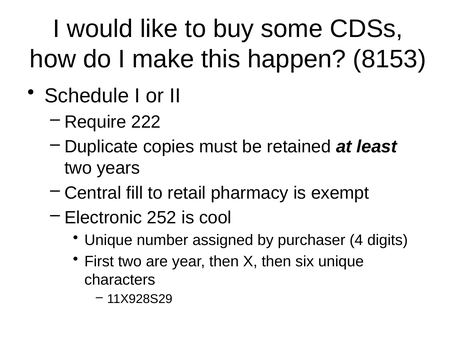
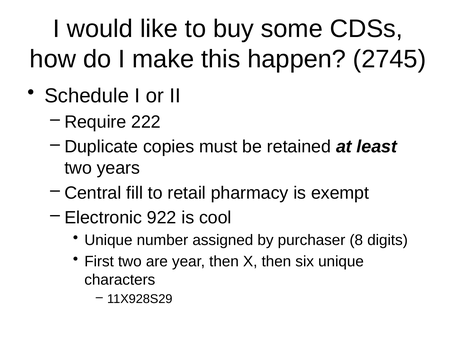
8153: 8153 -> 2745
252: 252 -> 922
4: 4 -> 8
